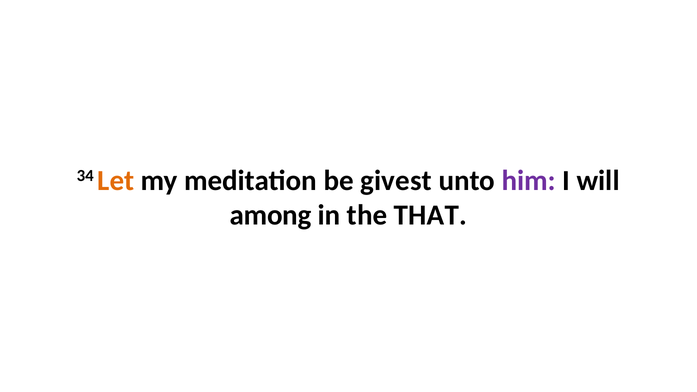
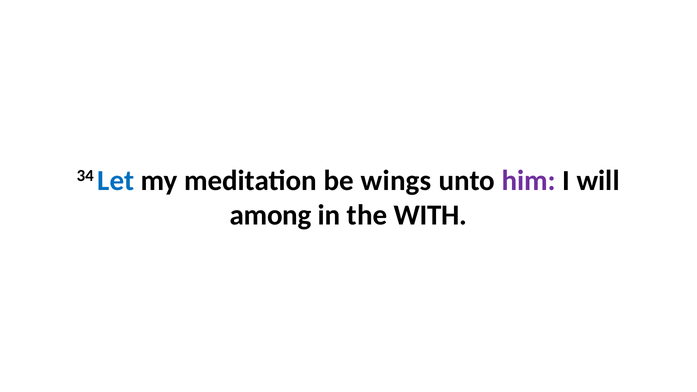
Let colour: orange -> blue
givest: givest -> wings
THAT: THAT -> WITH
